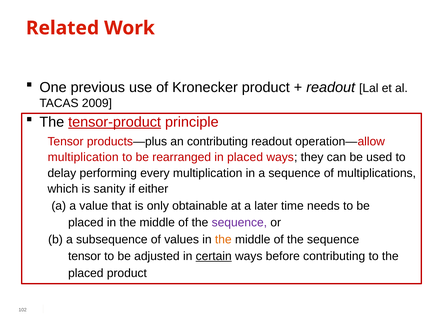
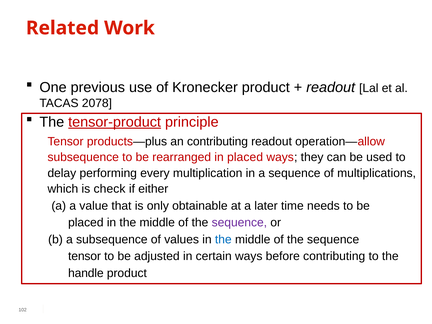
2009: 2009 -> 2078
multiplication at (83, 157): multiplication -> subsequence
sanity: sanity -> check
the at (223, 239) colour: orange -> blue
certain underline: present -> none
placed at (86, 273): placed -> handle
